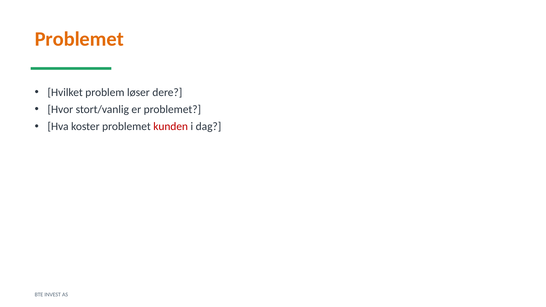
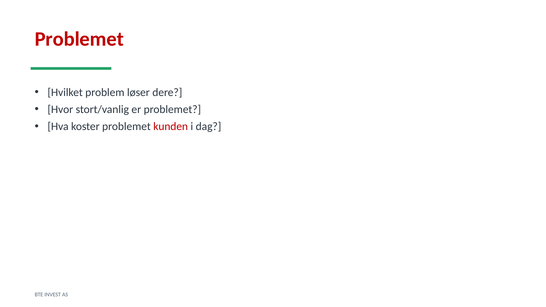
Problemet at (79, 39) colour: orange -> red
